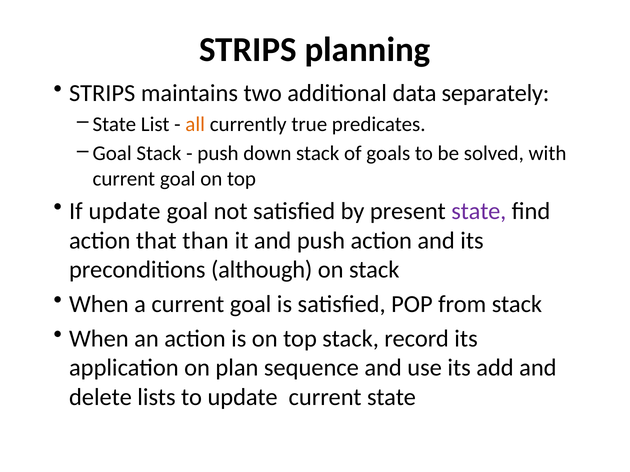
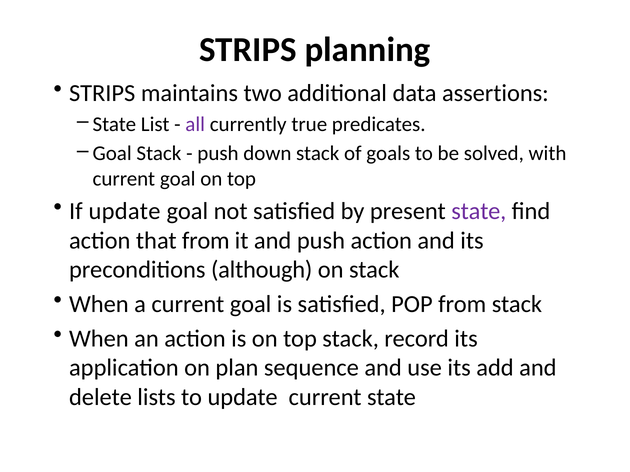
separately: separately -> assertions
all colour: orange -> purple
that than: than -> from
